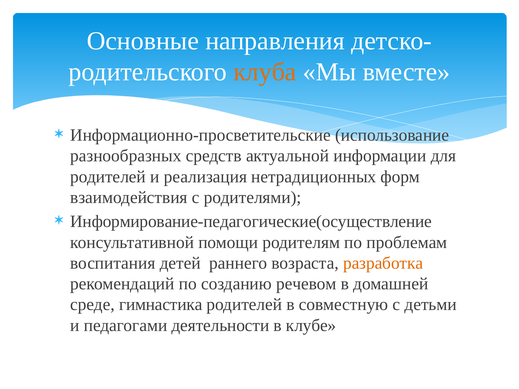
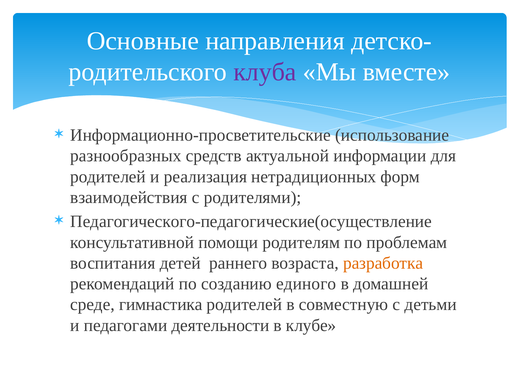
клуба colour: orange -> purple
Информирование-педагогические(осуществление: Информирование-педагогические(осуществление -> Педагогического-педагогические(осуществление
речевом: речевом -> единого
